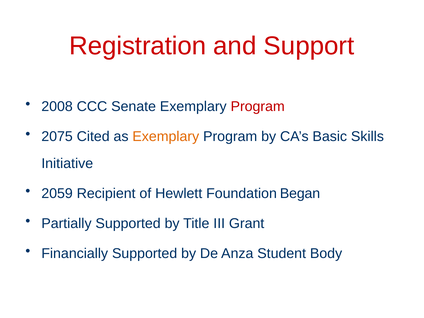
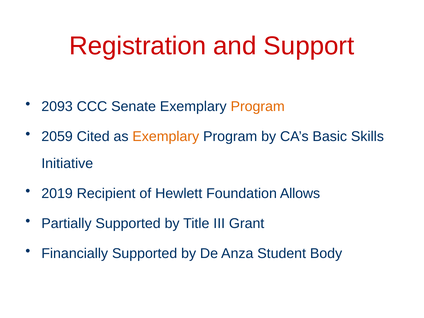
2008: 2008 -> 2093
Program at (258, 107) colour: red -> orange
2075: 2075 -> 2059
2059: 2059 -> 2019
Began: Began -> Allows
